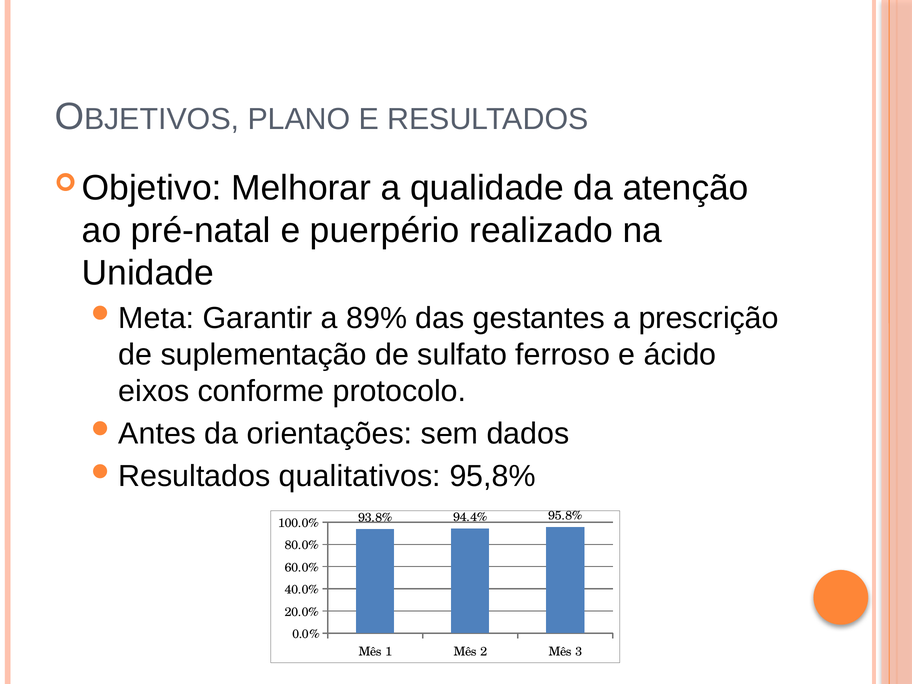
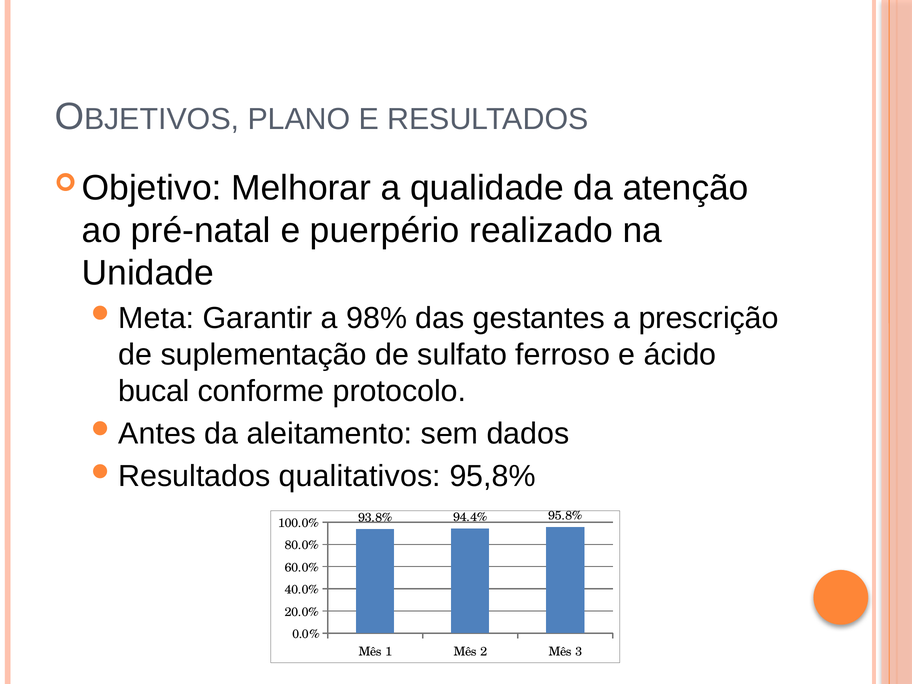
89%: 89% -> 98%
eixos: eixos -> bucal
orientações: orientações -> aleitamento
